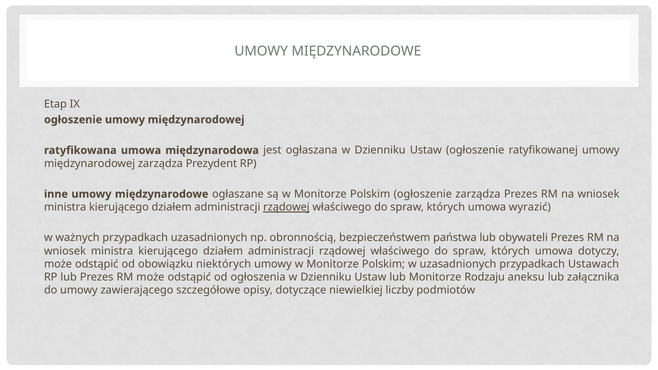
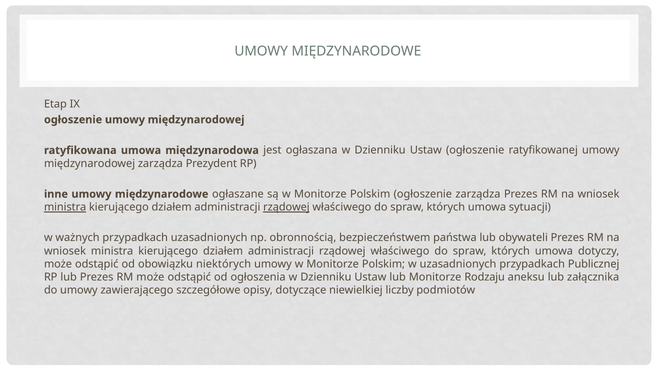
ministra at (65, 207) underline: none -> present
wyrazić: wyrazić -> sytuacji
Ustawach: Ustawach -> Publicznej
